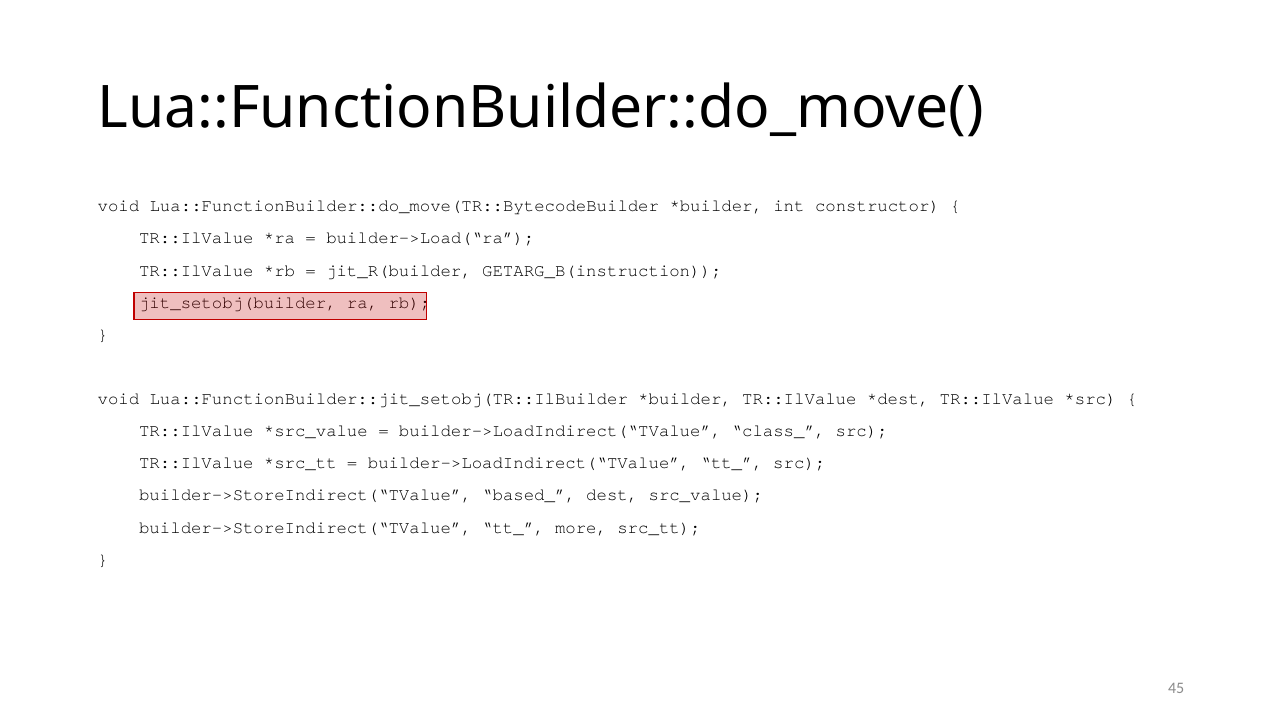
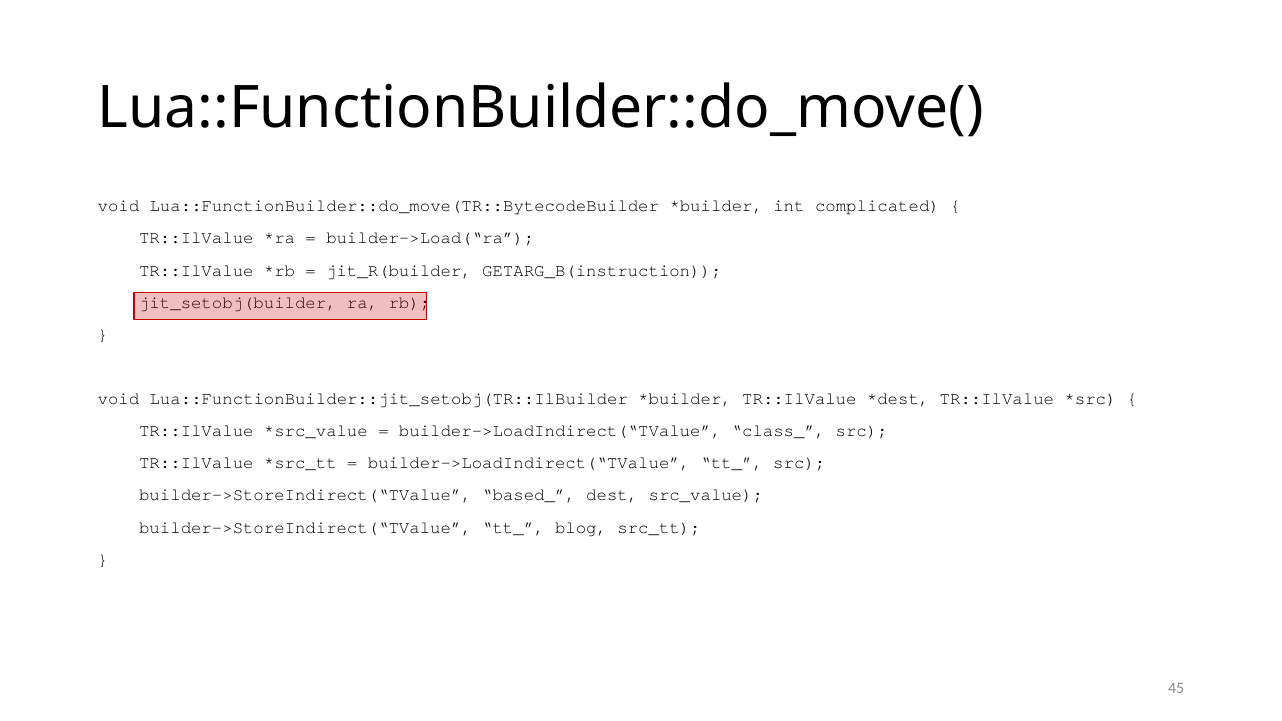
constructor: constructor -> complicated
more: more -> blog
